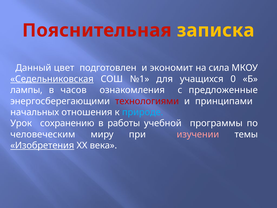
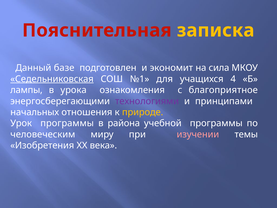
цвет: цвет -> базе
0: 0 -> 4
часов: часов -> урока
предложенные: предложенные -> благоприятное
технологиями colour: red -> purple
природе colour: light blue -> yellow
Урок сохранению: сохранению -> программы
работы: работы -> района
Изобретения underline: present -> none
